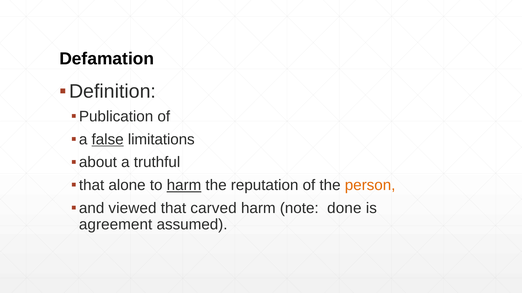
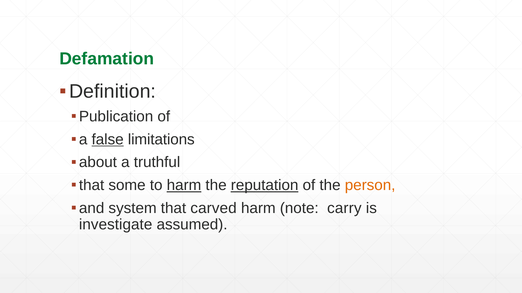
Defamation colour: black -> green
alone: alone -> some
reputation underline: none -> present
viewed: viewed -> system
done: done -> carry
agreement: agreement -> investigate
